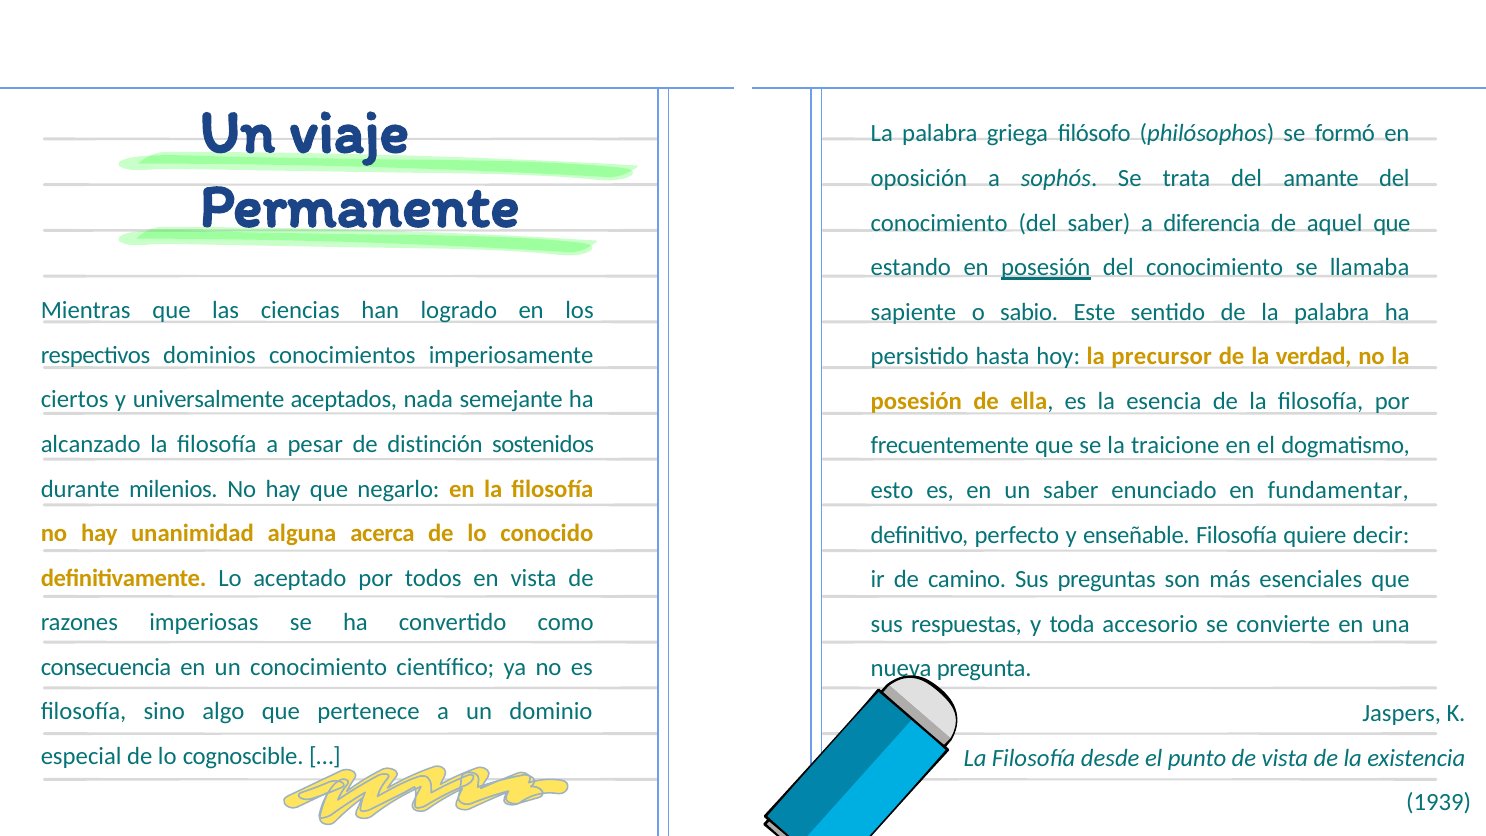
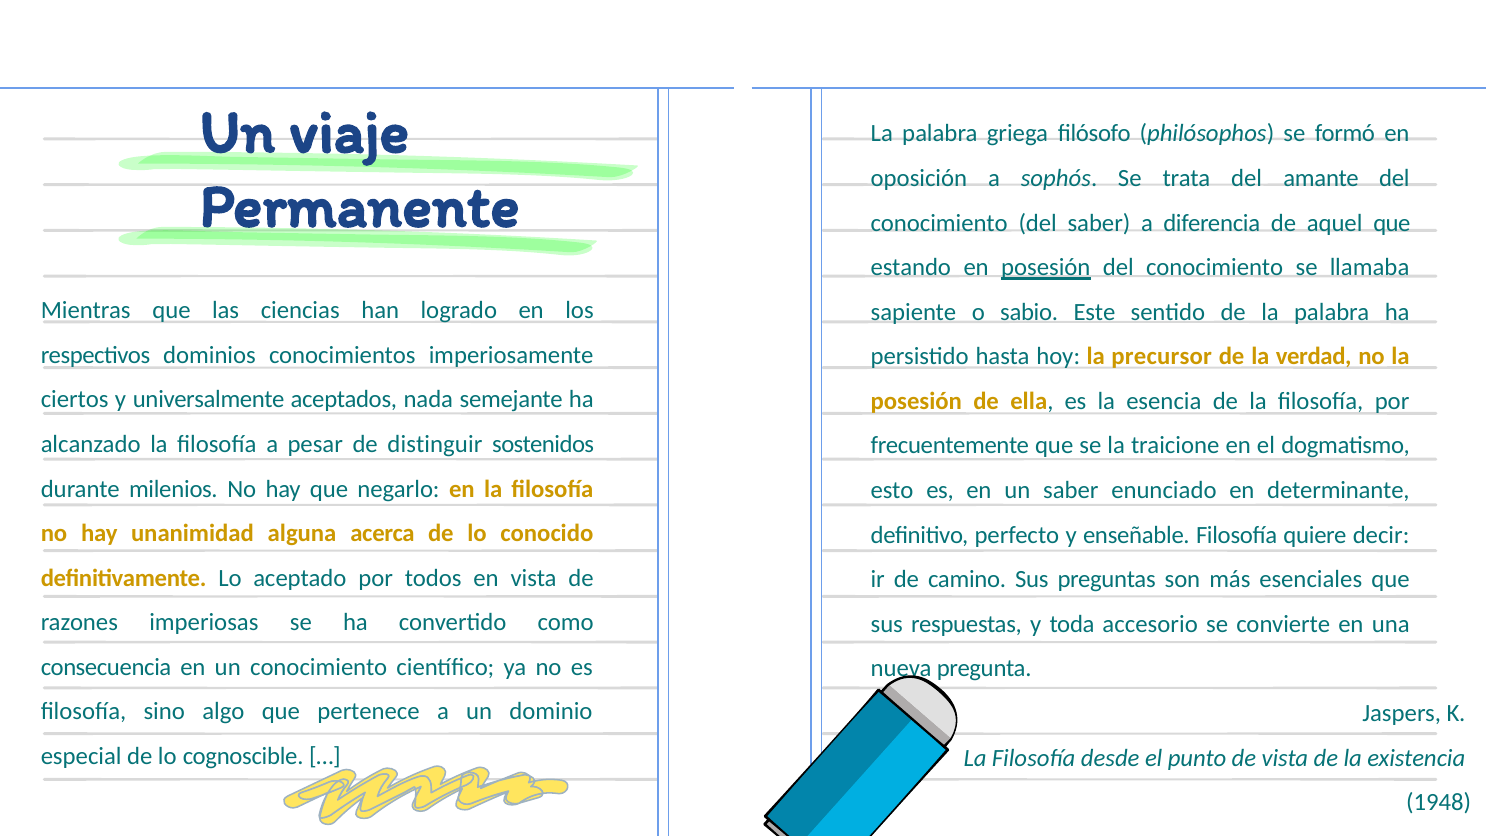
distinción: distinción -> distinguir
fundamentar: fundamentar -> determinante
1939: 1939 -> 1948
